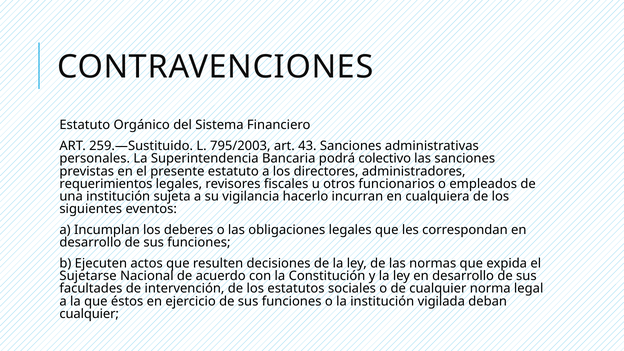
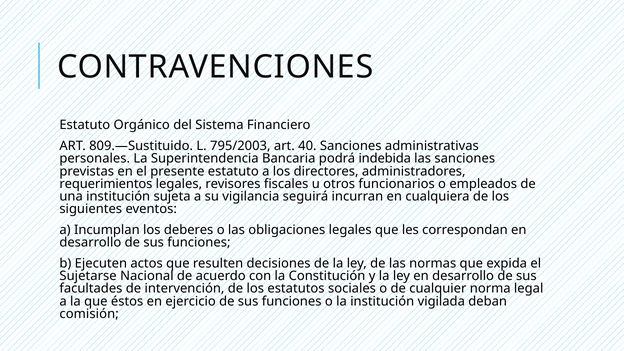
259.—Sustituido: 259.—Sustituido -> 809.—Sustituido
43: 43 -> 40
colectivo: colectivo -> indebida
hacerlo: hacerlo -> seguirá
cualquier at (89, 314): cualquier -> comisión
